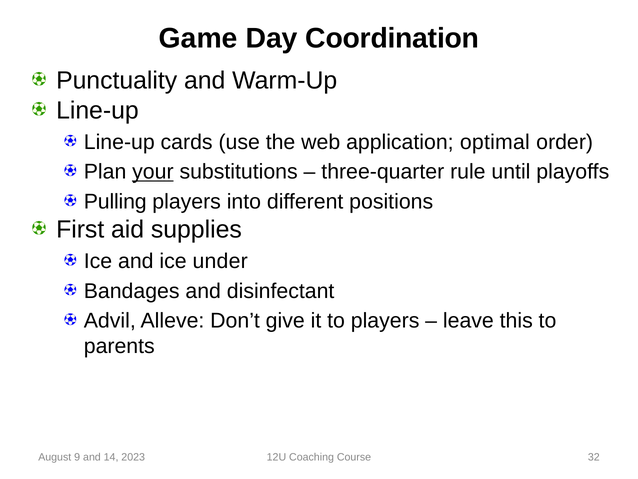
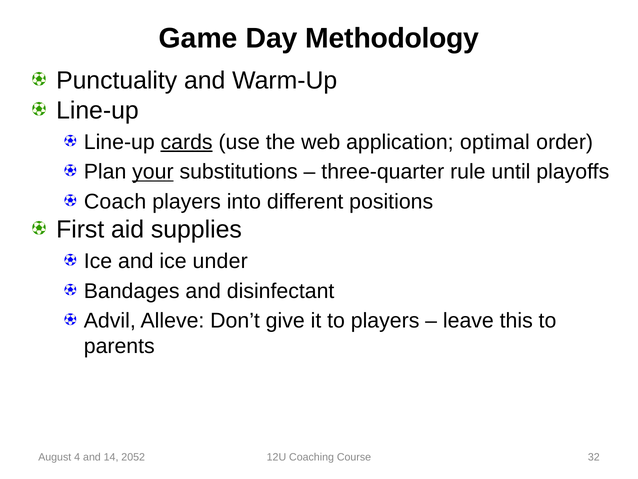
Coordination: Coordination -> Methodology
cards underline: none -> present
Pulling: Pulling -> Coach
9: 9 -> 4
2023: 2023 -> 2052
